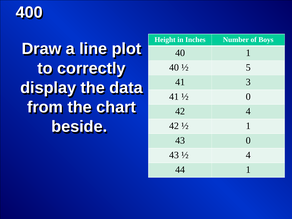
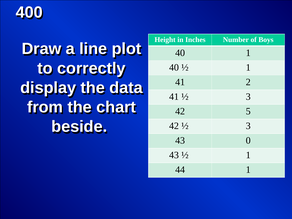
40 ½ 5: 5 -> 1
3: 3 -> 2
41 ½ 0: 0 -> 3
42 4: 4 -> 5
42 ½ 1: 1 -> 3
43 ½ 4: 4 -> 1
